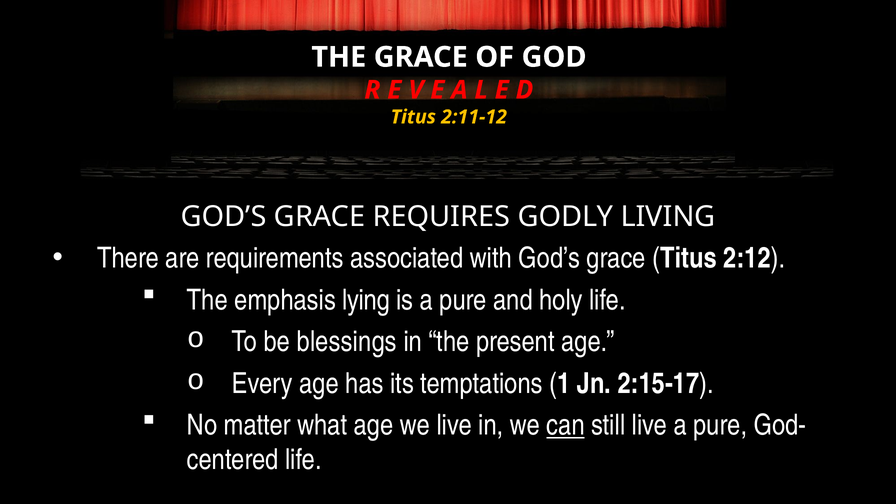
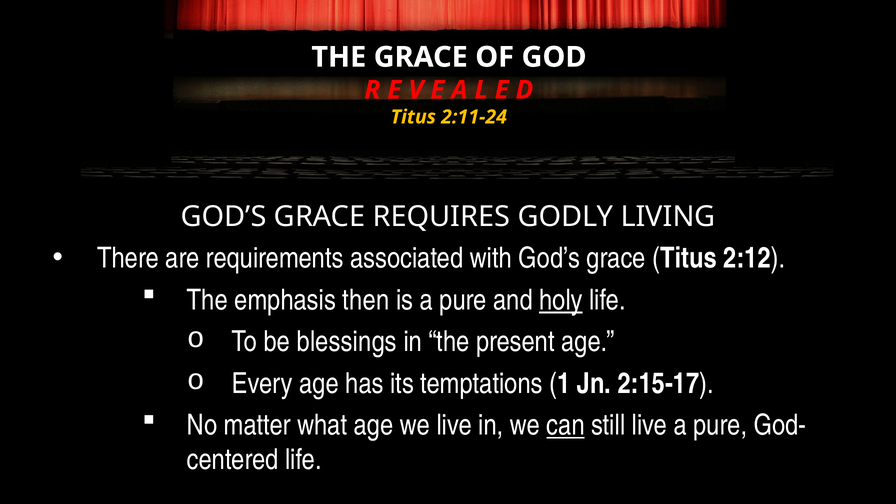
2:11-12: 2:11-12 -> 2:11-24
lying: lying -> then
holy underline: none -> present
